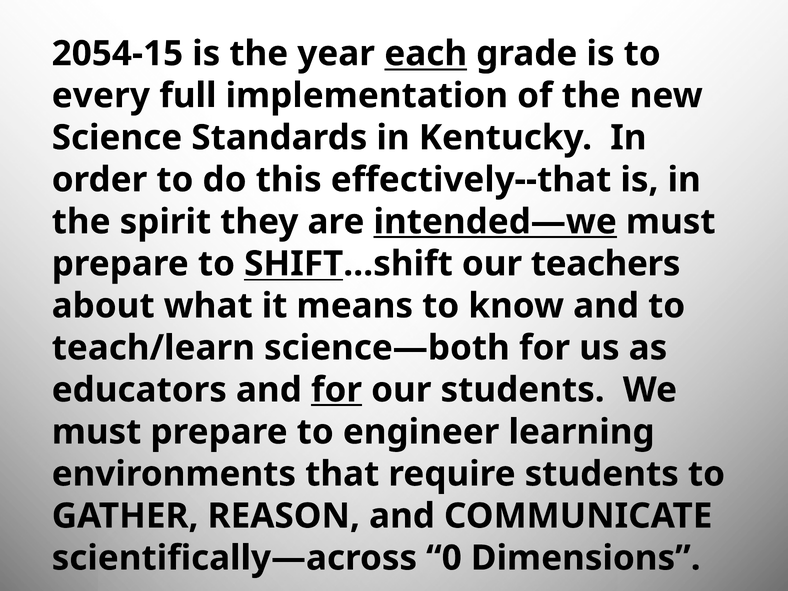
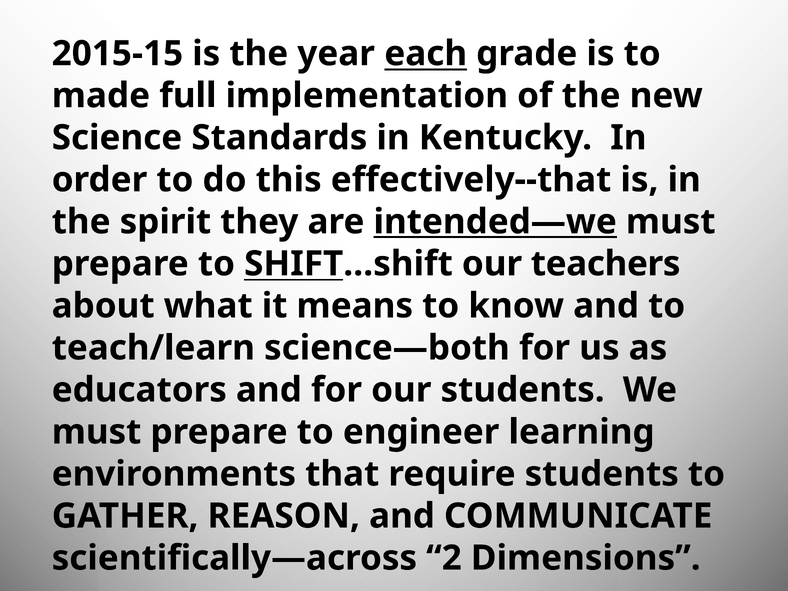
2054-15: 2054-15 -> 2015-15
every: every -> made
for at (336, 390) underline: present -> none
0: 0 -> 2
